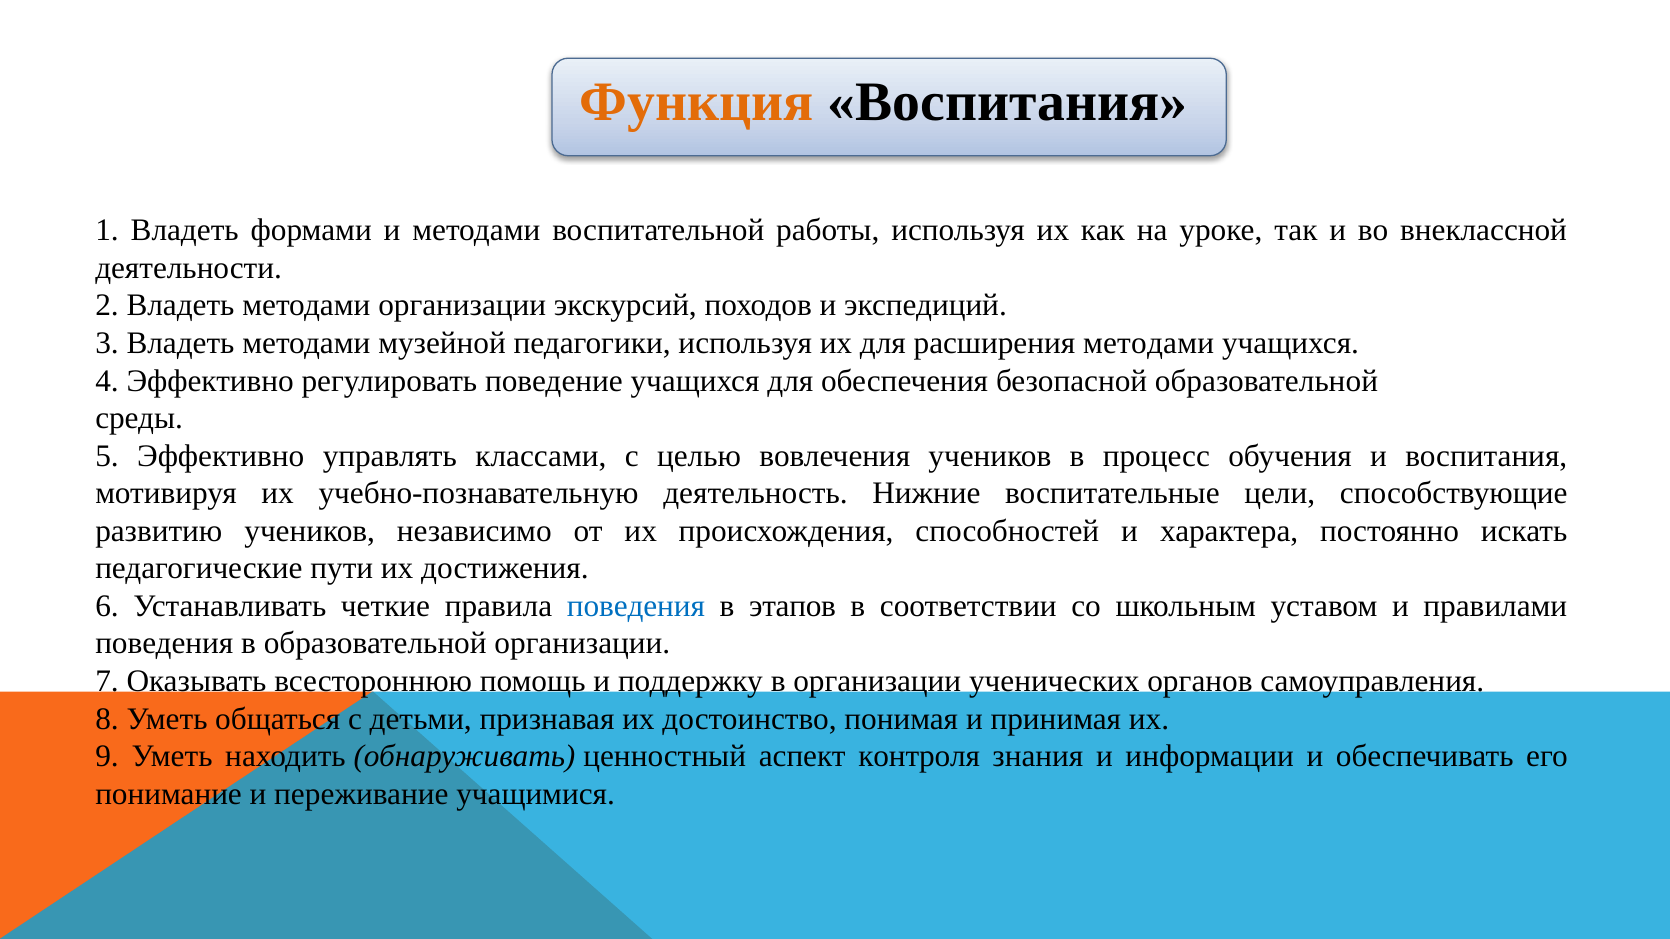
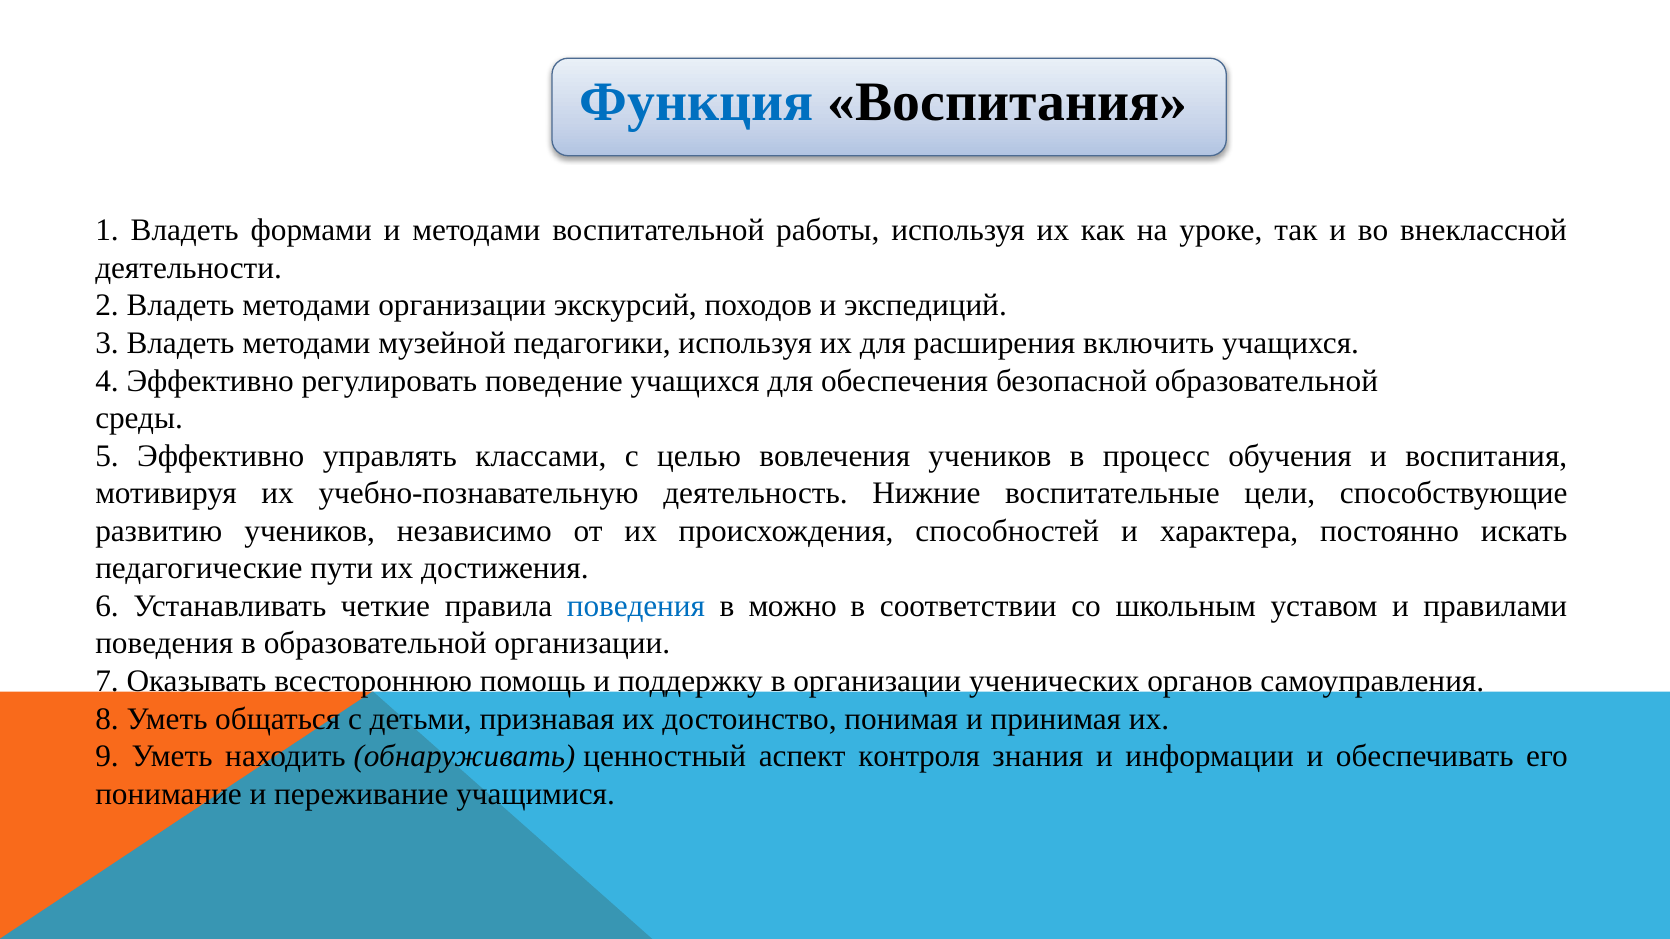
Функция colour: orange -> blue
расширения методами: методами -> включить
этапов: этапов -> можно
